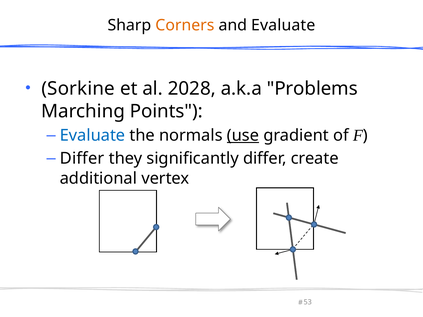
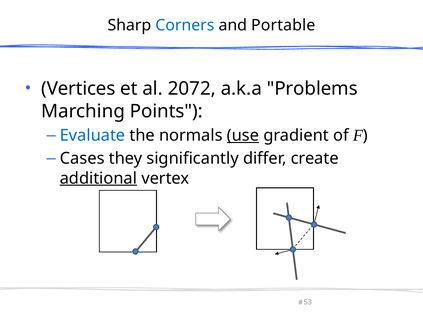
Corners colour: orange -> blue
and Evaluate: Evaluate -> Portable
Sorkine: Sorkine -> Vertices
2028: 2028 -> 2072
Differ at (82, 159): Differ -> Cases
additional underline: none -> present
